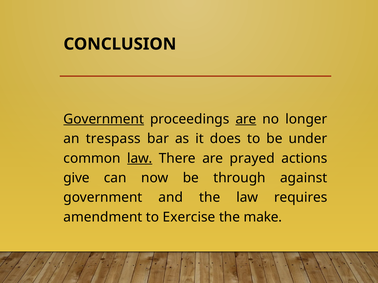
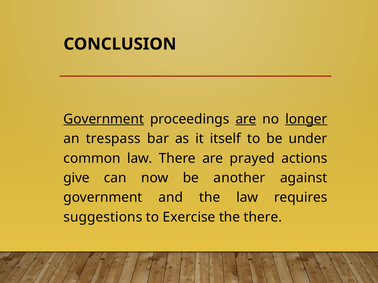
longer underline: none -> present
does: does -> itself
law at (140, 159) underline: present -> none
through: through -> another
amendment: amendment -> suggestions
the make: make -> there
